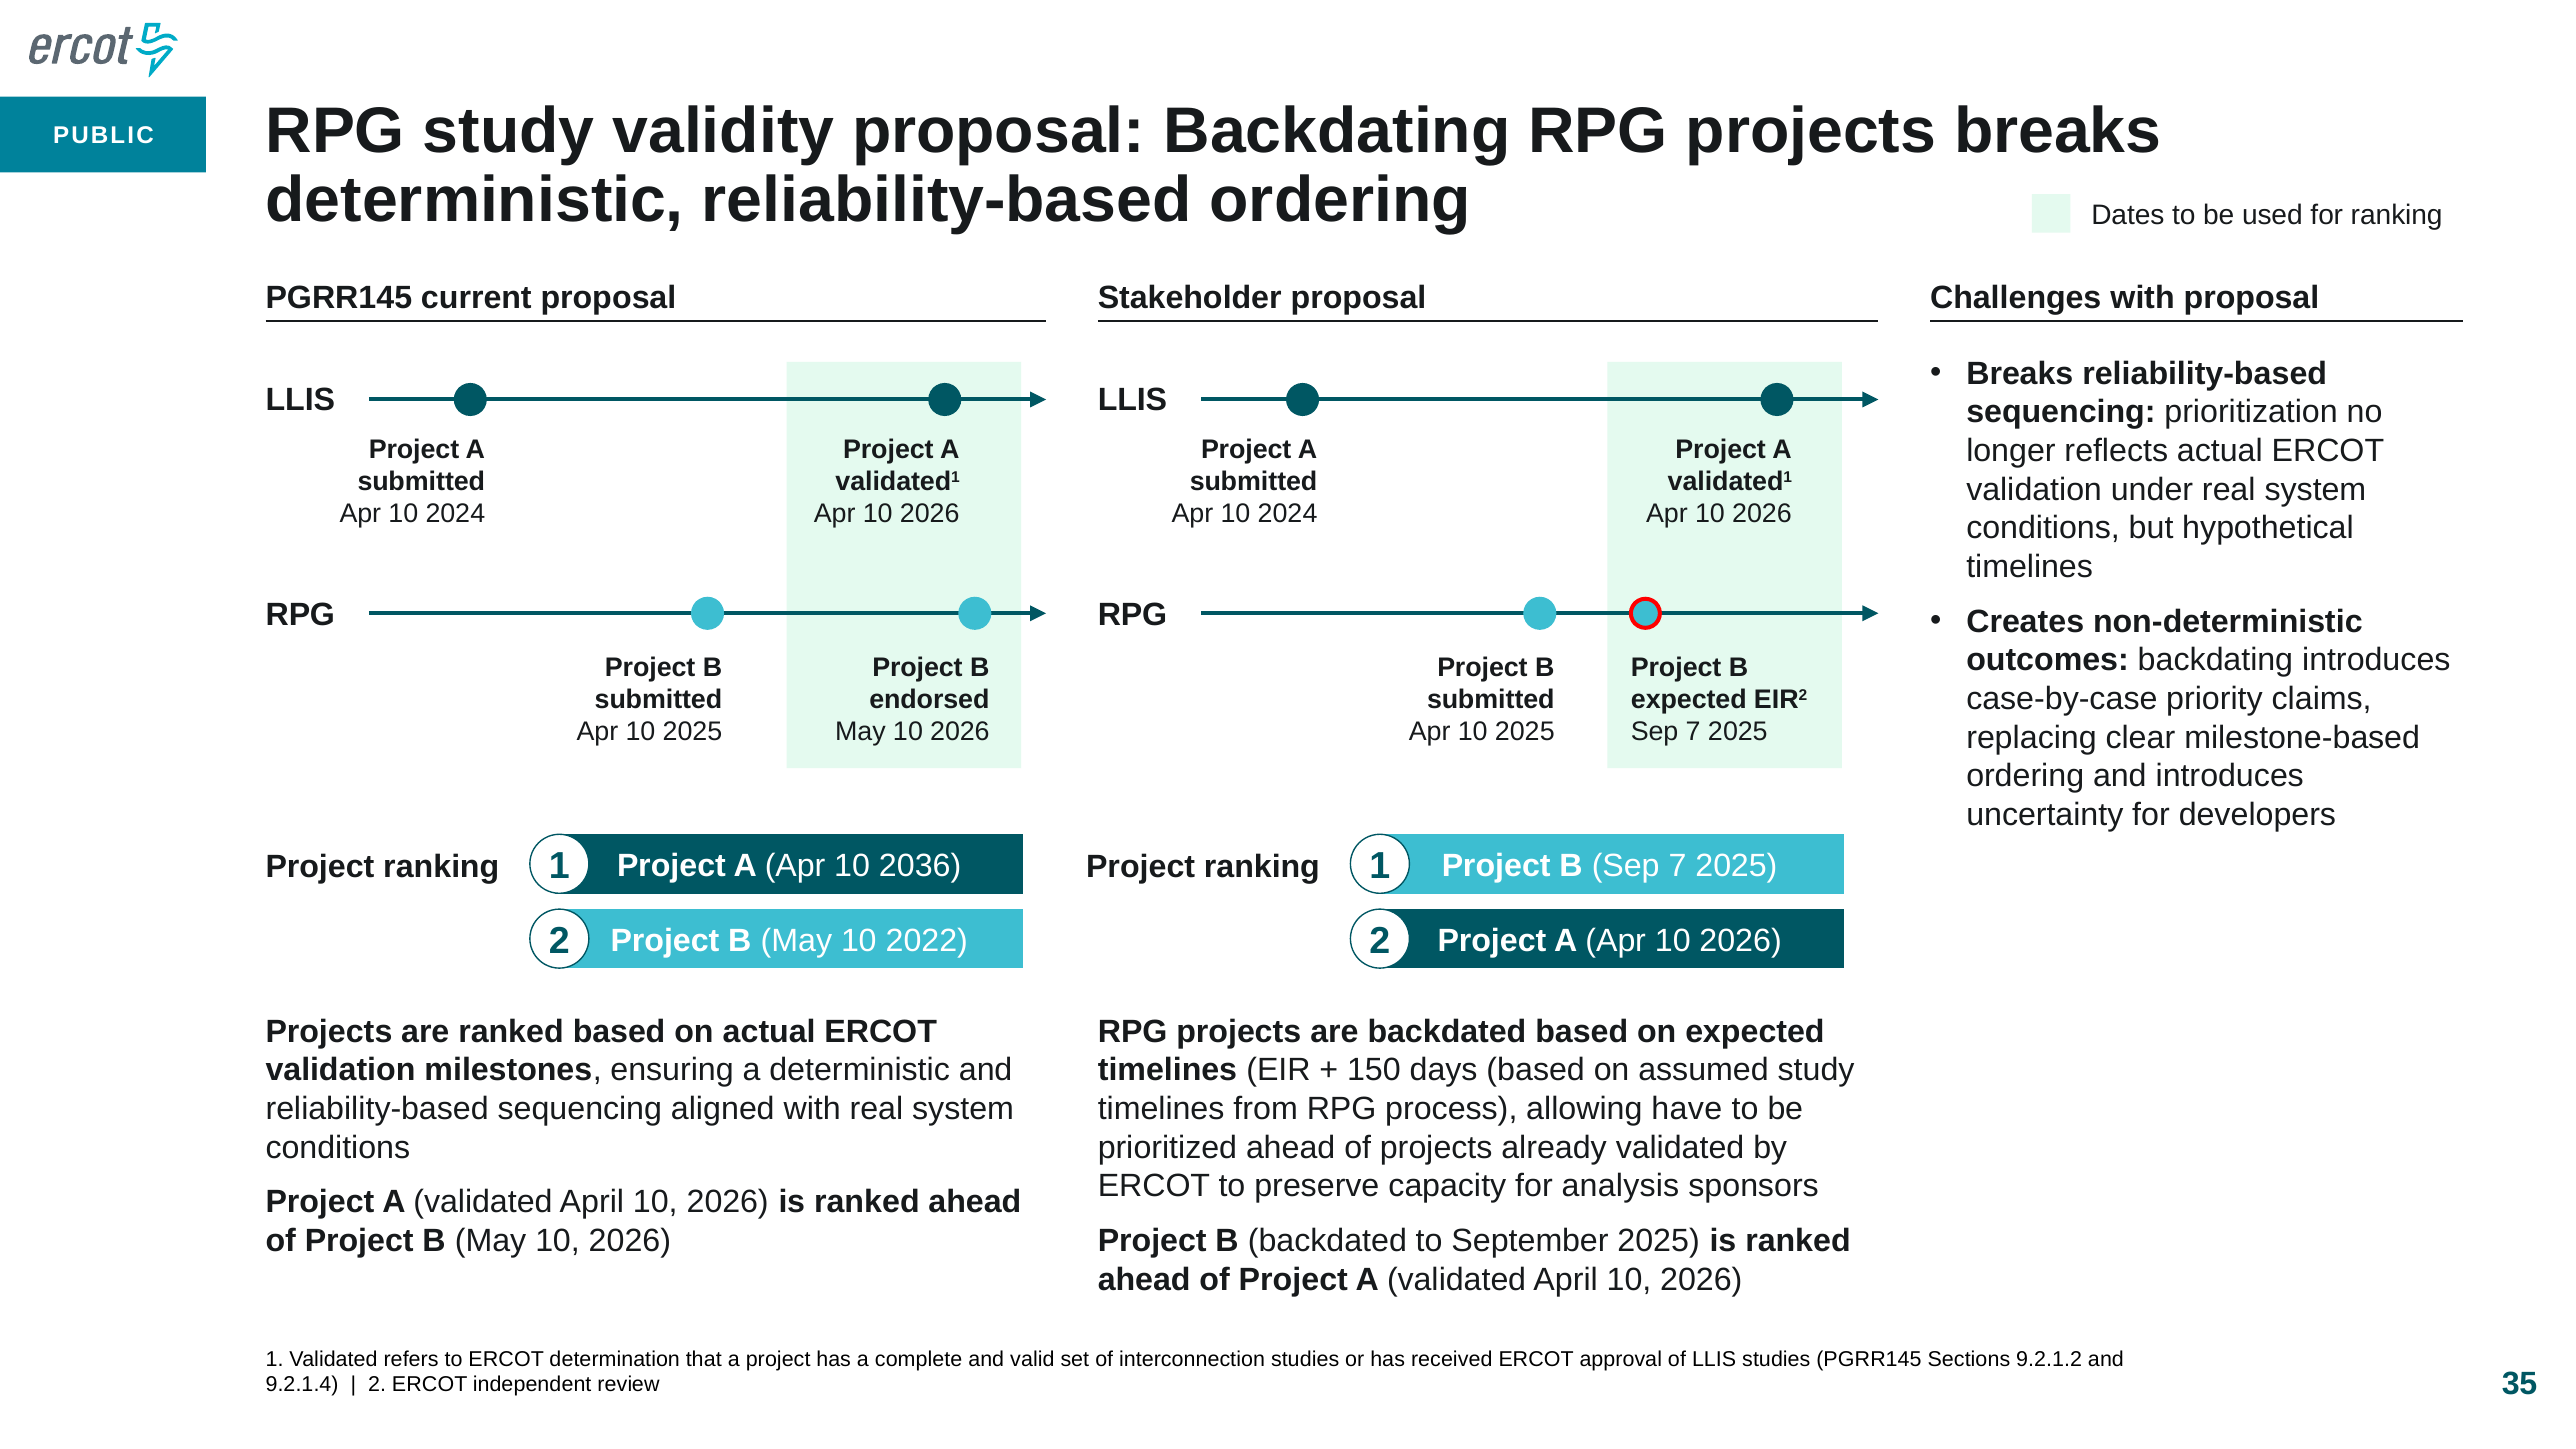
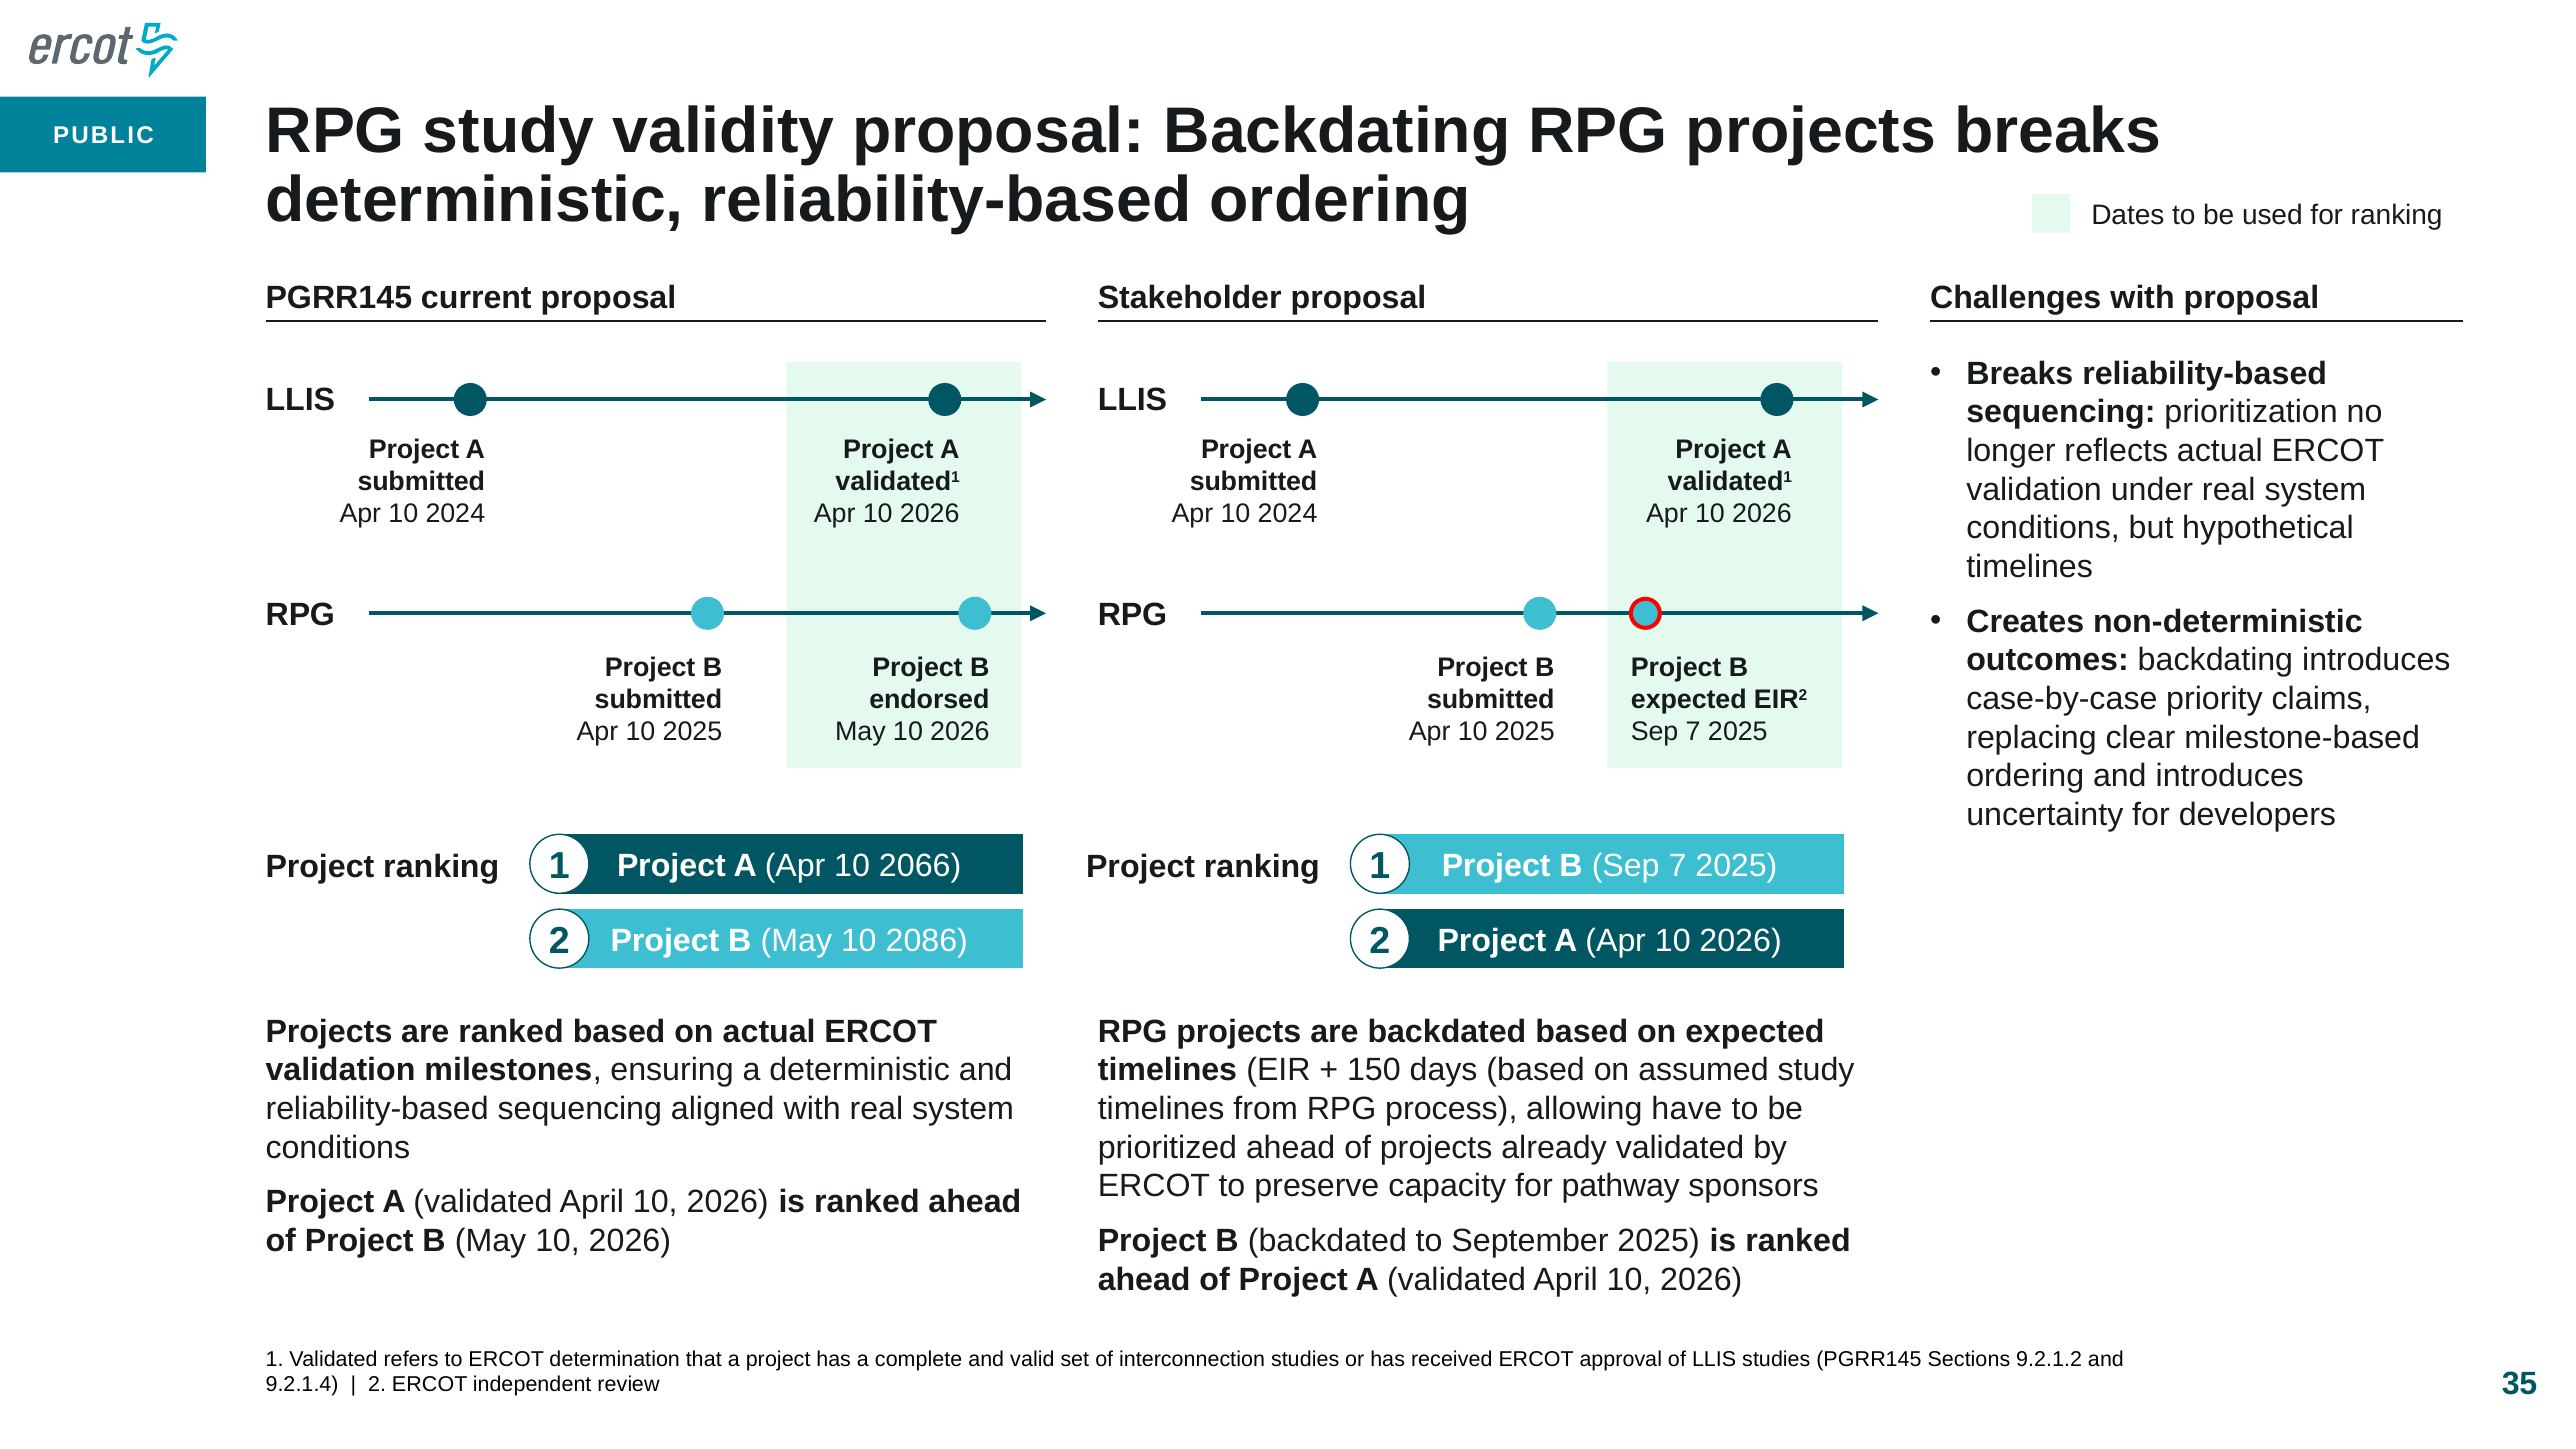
2036: 2036 -> 2066
2022: 2022 -> 2086
analysis: analysis -> pathway
